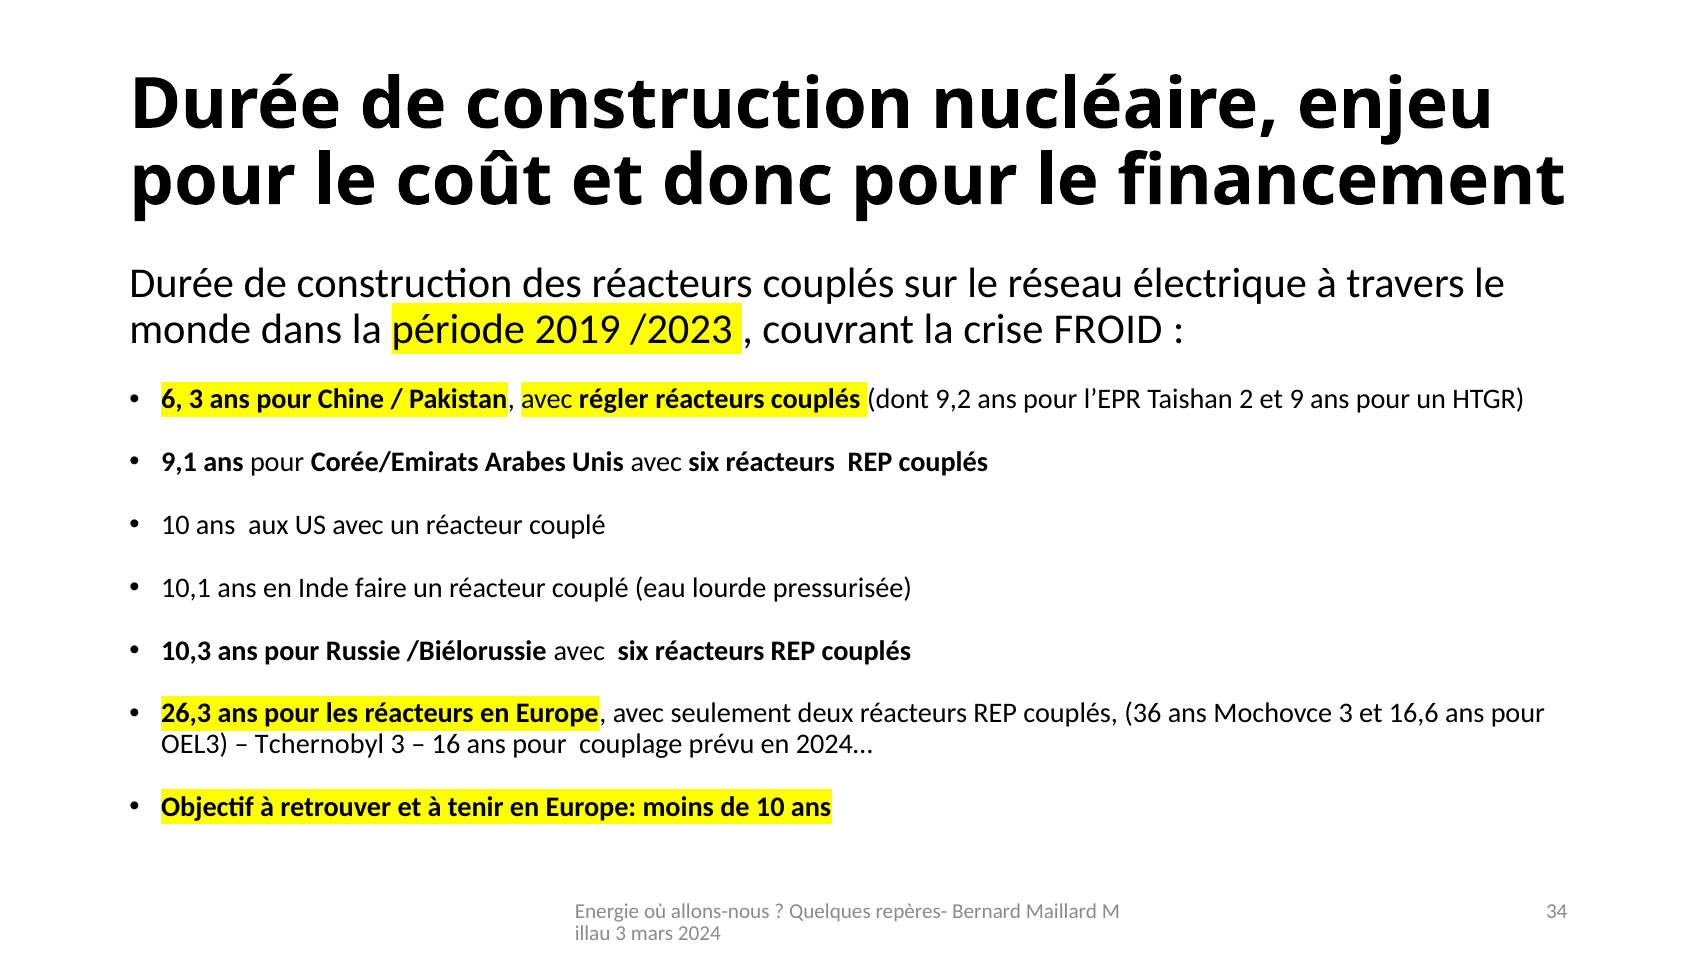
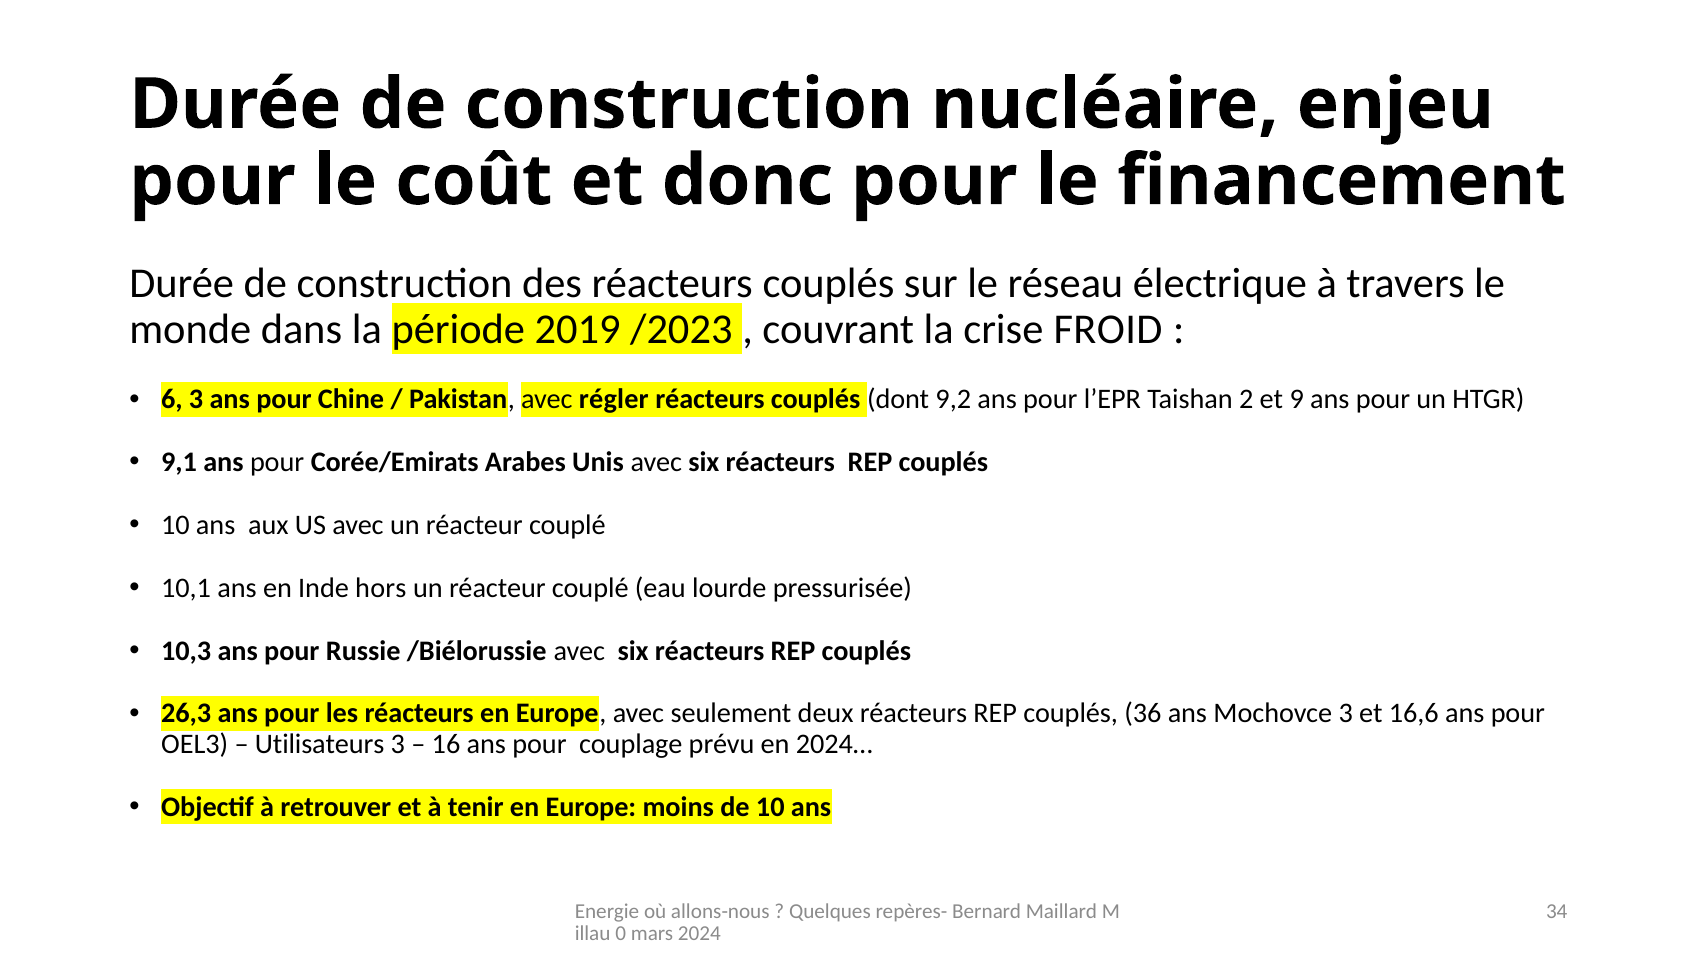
faire: faire -> hors
Tchernobyl: Tchernobyl -> Utilisateurs
3 at (621, 933): 3 -> 0
